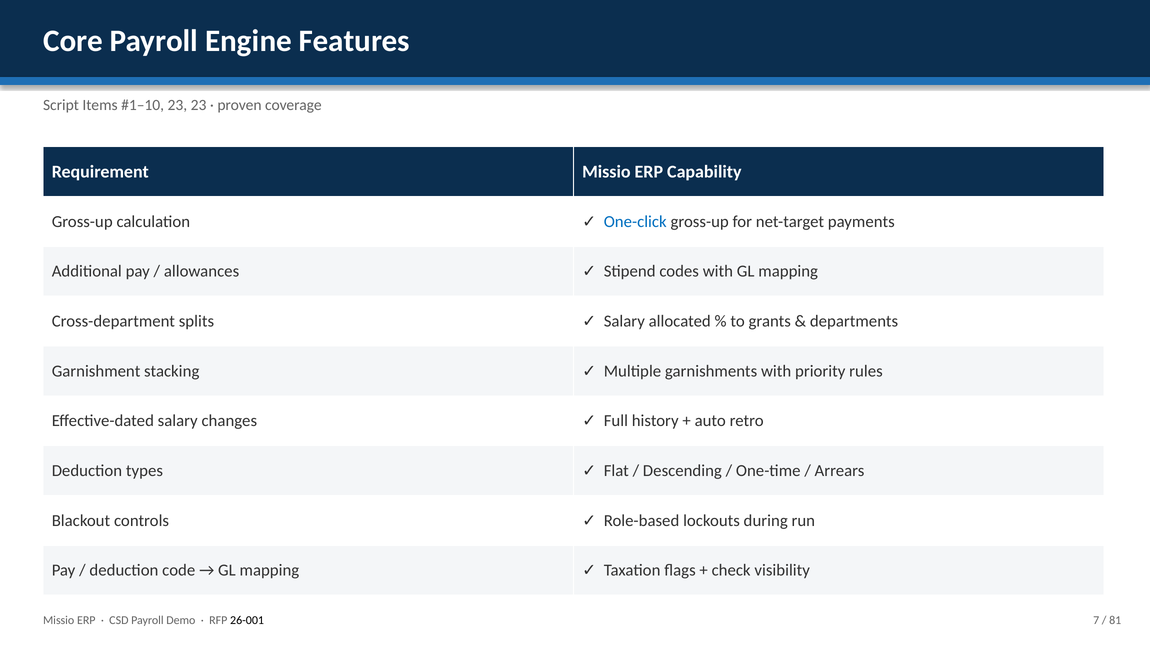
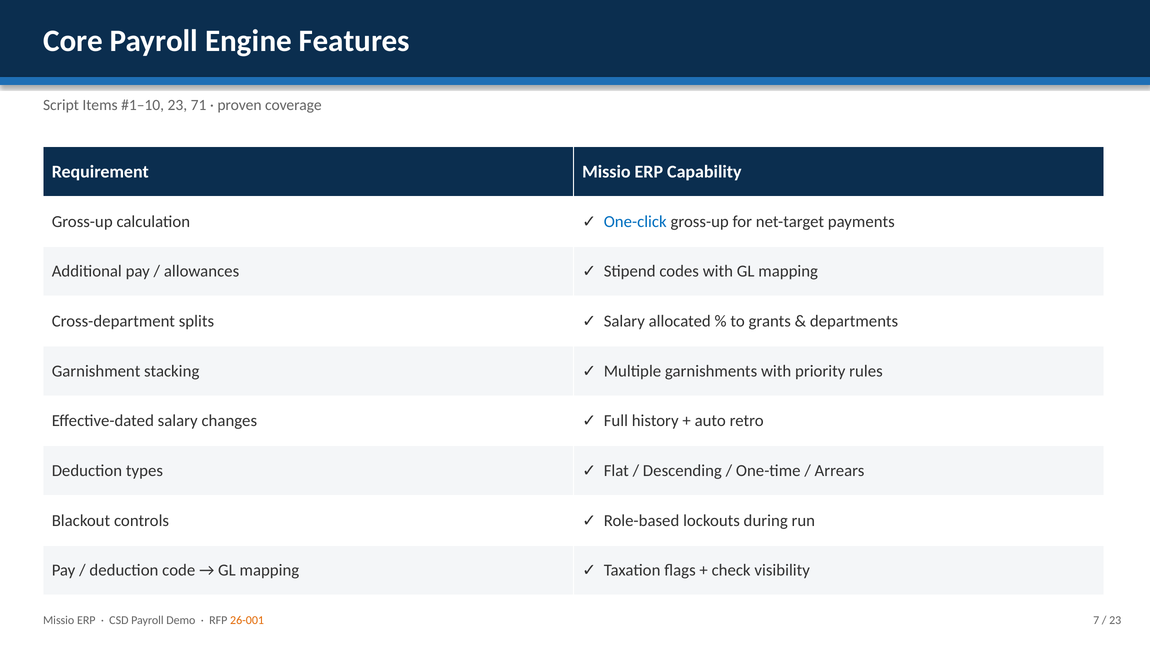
23 23: 23 -> 71
26-001 colour: black -> orange
81 at (1115, 620): 81 -> 23
